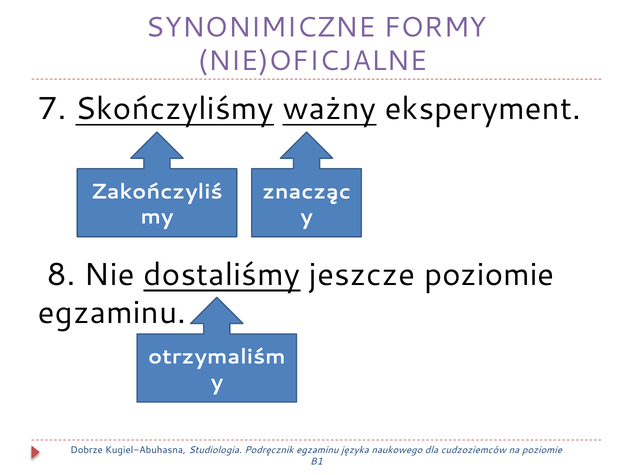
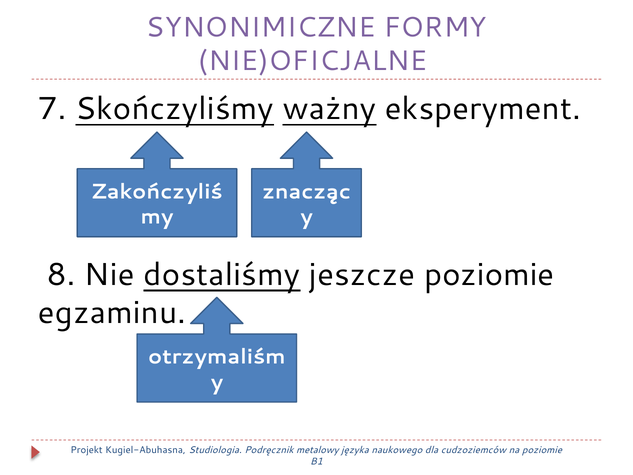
Dobrze: Dobrze -> Projekt
Podręcznik egzaminu: egzaminu -> metalowy
